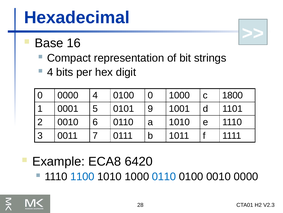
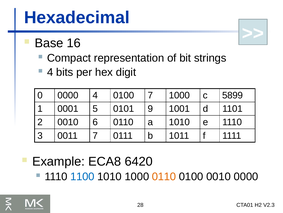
0100 0: 0 -> 7
1800: 1800 -> 5899
0110 at (164, 176) colour: blue -> orange
